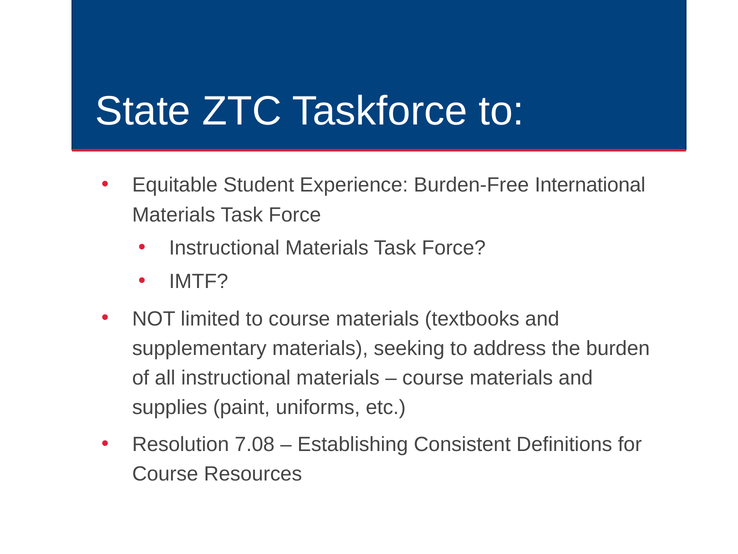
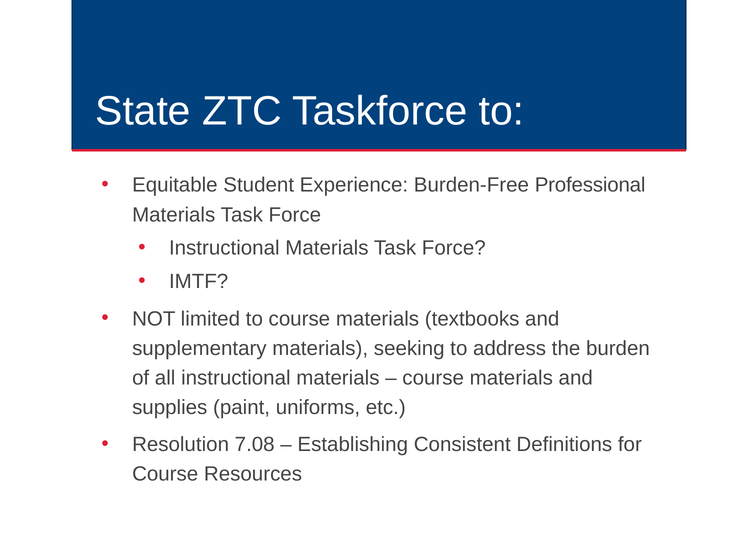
International: International -> Professional
